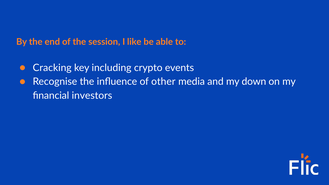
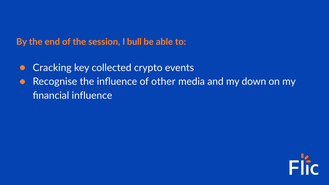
like: like -> bull
including: including -> collected
financial investors: investors -> influence
